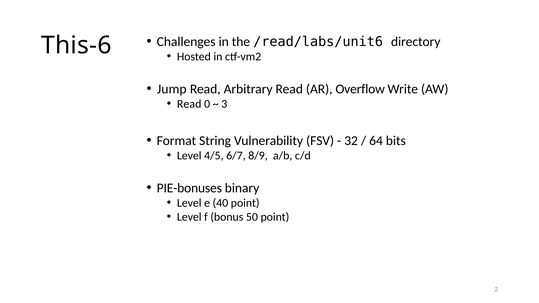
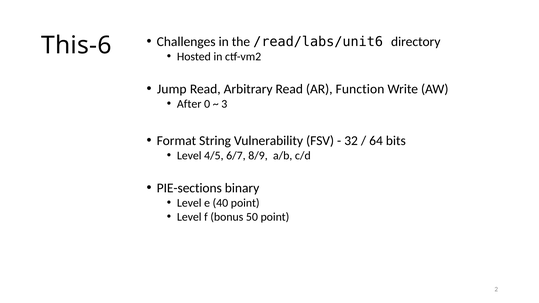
Overflow: Overflow -> Function
Read at (189, 104): Read -> After
PIE-bonuses: PIE-bonuses -> PIE-sections
